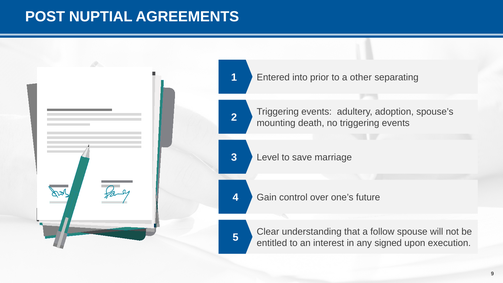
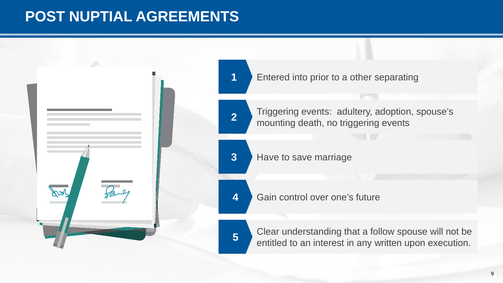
Level: Level -> Have
signed: signed -> written
